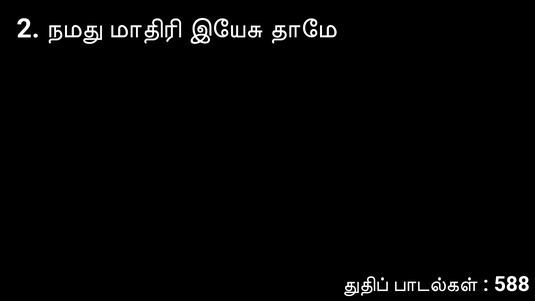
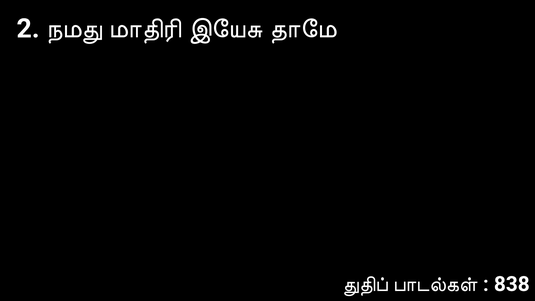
588: 588 -> 838
